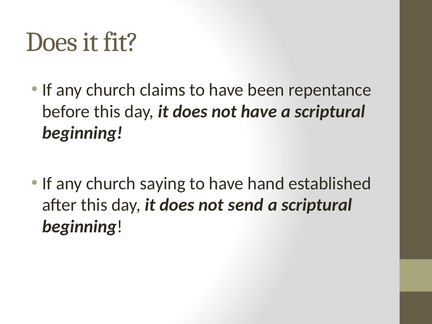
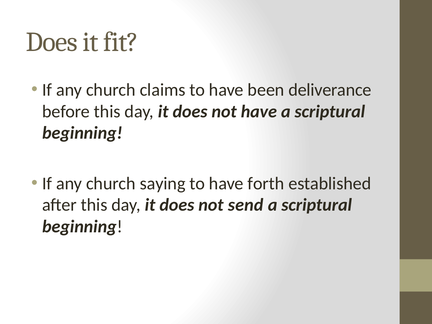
repentance: repentance -> deliverance
hand: hand -> forth
